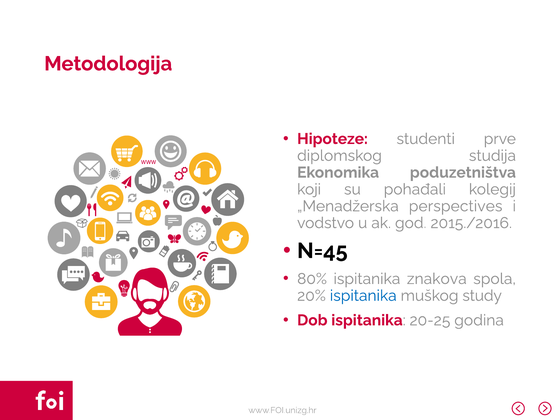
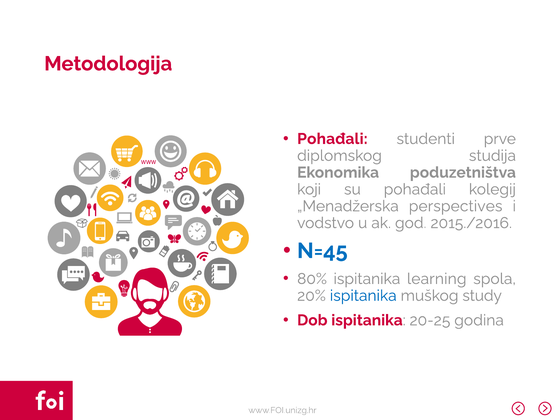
Hipoteze at (332, 139): Hipoteze -> Pohađali
N=45 colour: black -> blue
znakova: znakova -> learning
